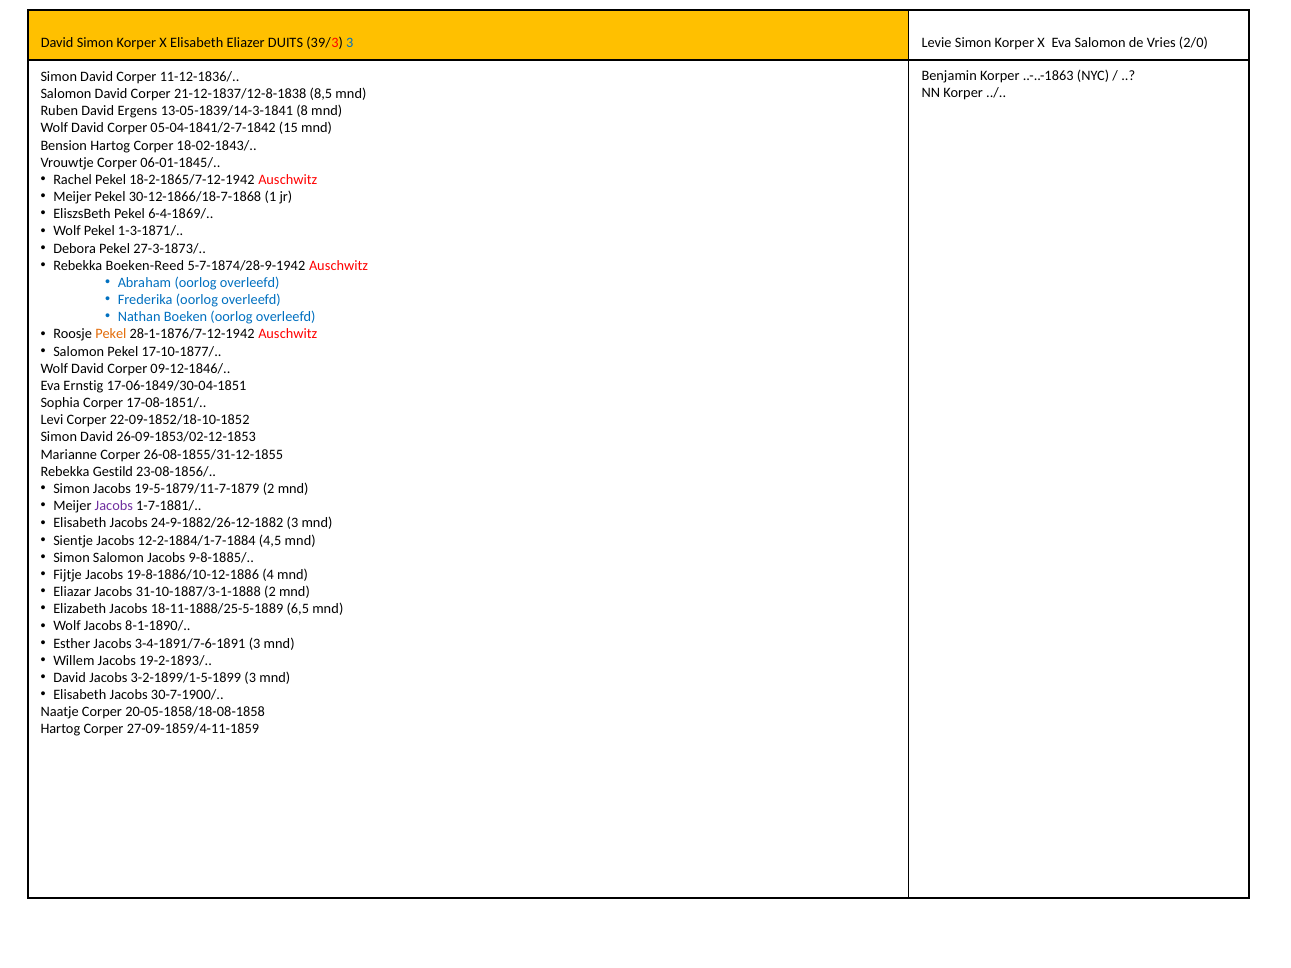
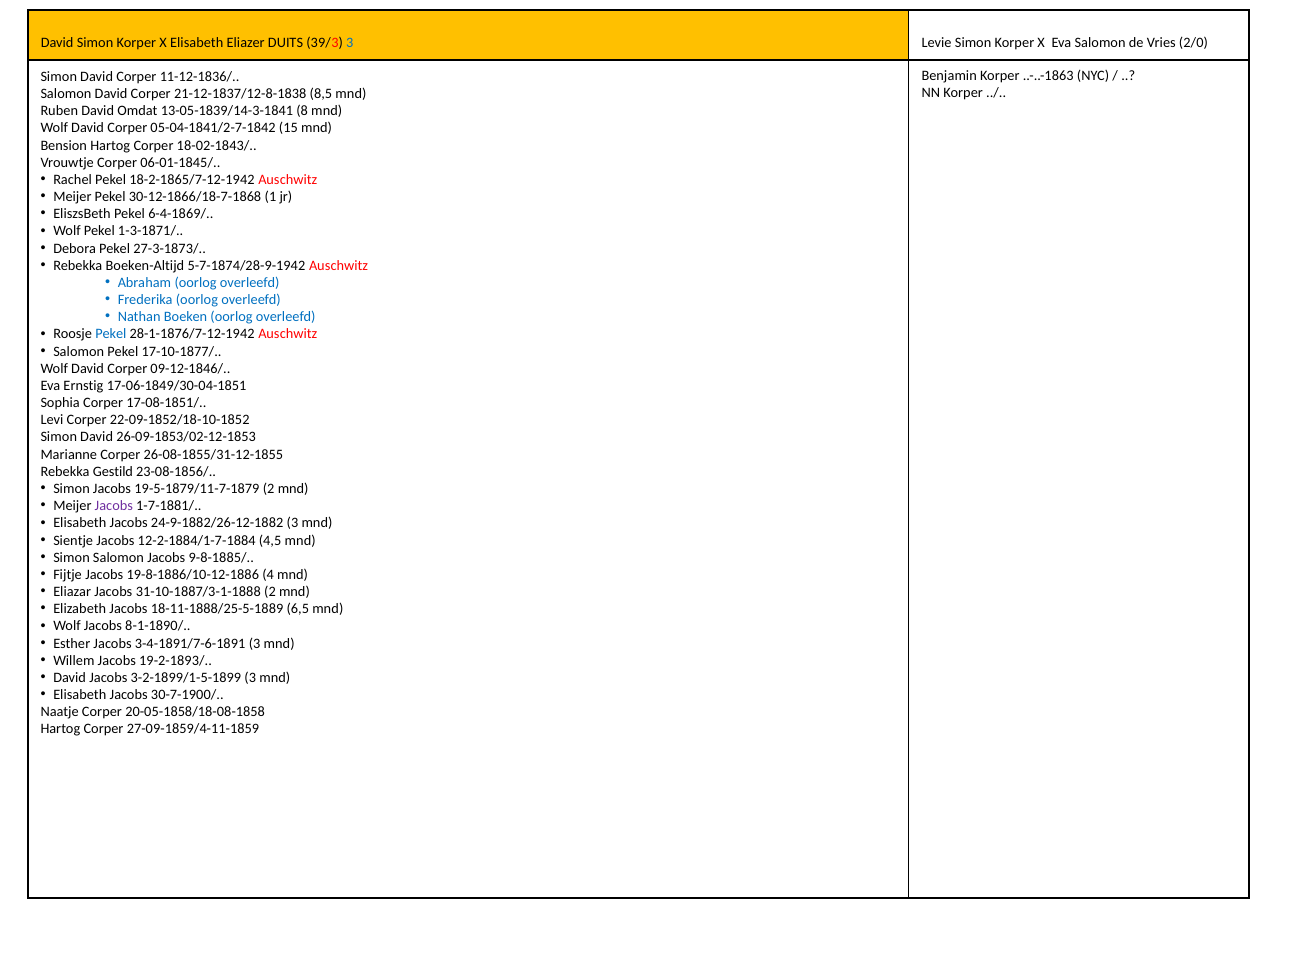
Ergens: Ergens -> Omdat
Boeken-Reed: Boeken-Reed -> Boeken-Altijd
Pekel at (111, 334) colour: orange -> blue
